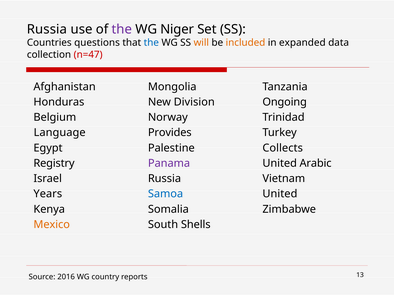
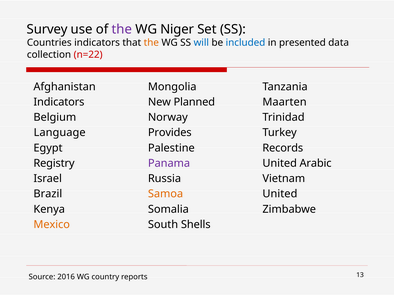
Russia at (47, 29): Russia -> Survey
Countries questions: questions -> indicators
the at (151, 43) colour: blue -> orange
will colour: orange -> blue
included colour: orange -> blue
expanded: expanded -> presented
n=47: n=47 -> n=22
Honduras at (59, 102): Honduras -> Indicators
Division: Division -> Planned
Ongoing: Ongoing -> Maarten
Collects: Collects -> Records
Years: Years -> Brazil
Samoa colour: blue -> orange
